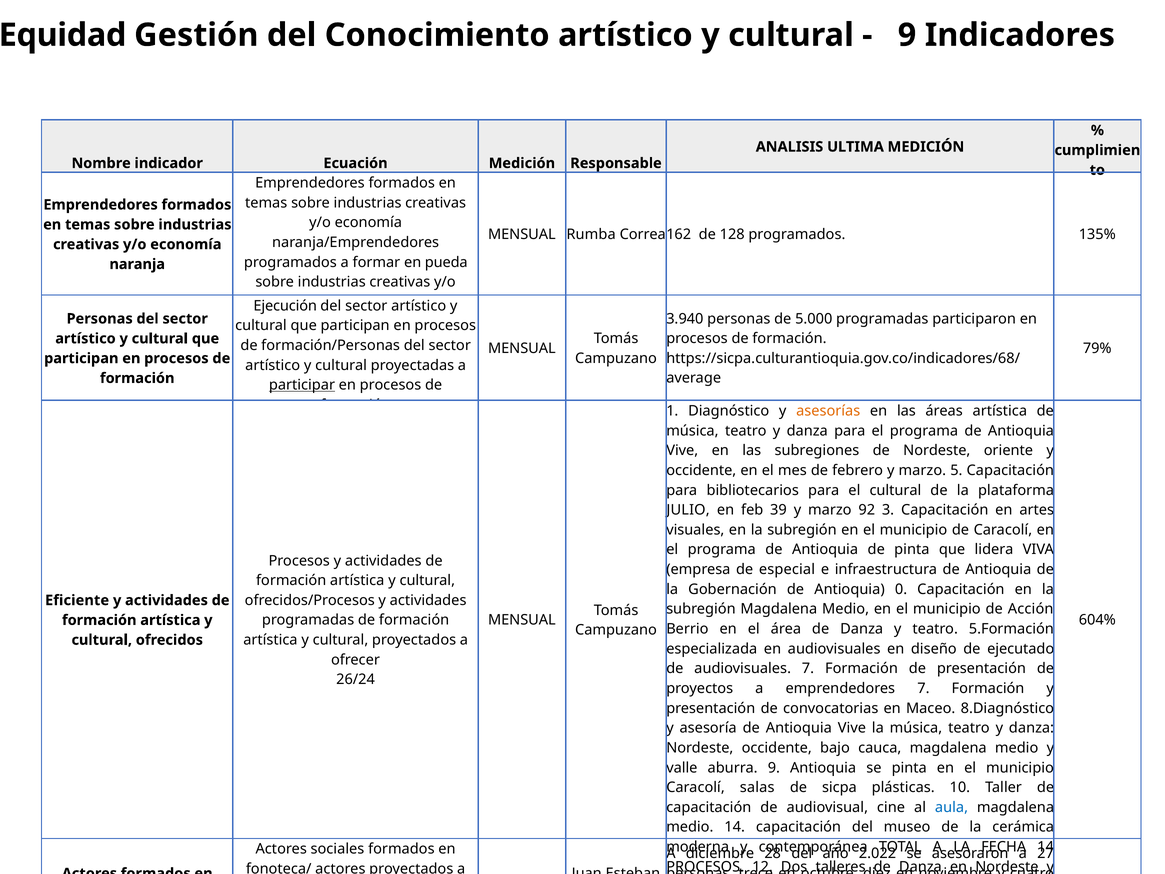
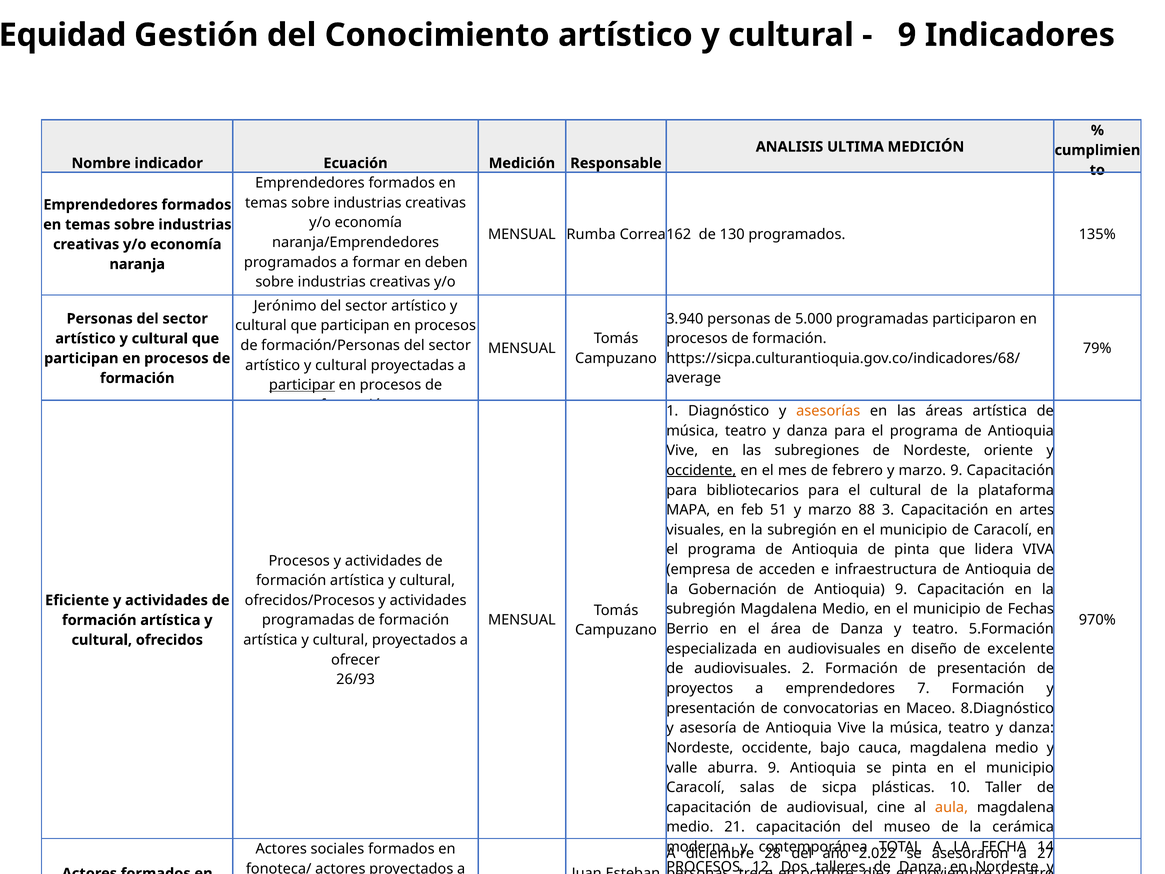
128: 128 -> 130
pueda: pueda -> deben
Ejecución: Ejecución -> Jerónimo
occidente at (701, 470) underline: none -> present
marzo 5: 5 -> 9
JULIO: JULIO -> MAPA
39: 39 -> 51
92: 92 -> 88
especial: especial -> acceden
Antioquia 0: 0 -> 9
Acción: Acción -> Fechas
604%: 604% -> 970%
ejecutado: ejecutado -> excelente
audiovisuales 7: 7 -> 2
26/24: 26/24 -> 26/93
aula colour: blue -> orange
medio 14: 14 -> 21
